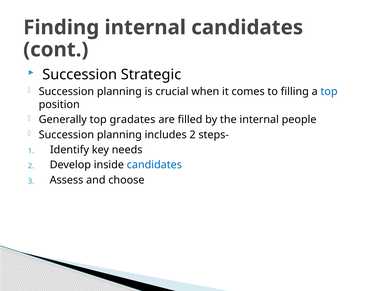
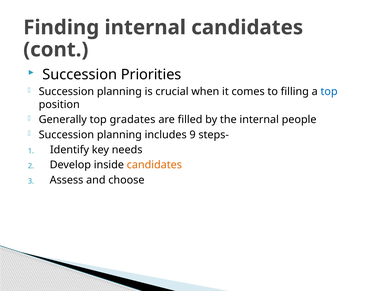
Strategic: Strategic -> Priorities
includes 2: 2 -> 9
candidates at (154, 165) colour: blue -> orange
